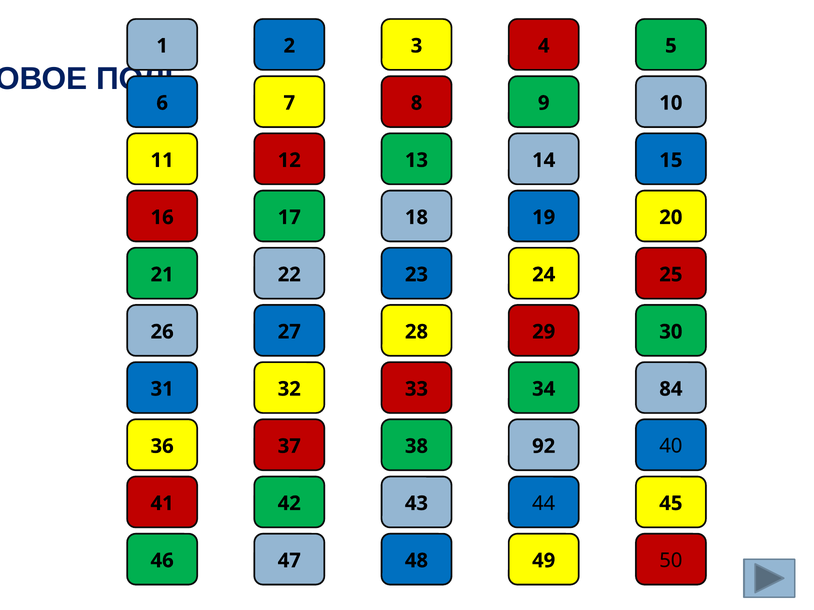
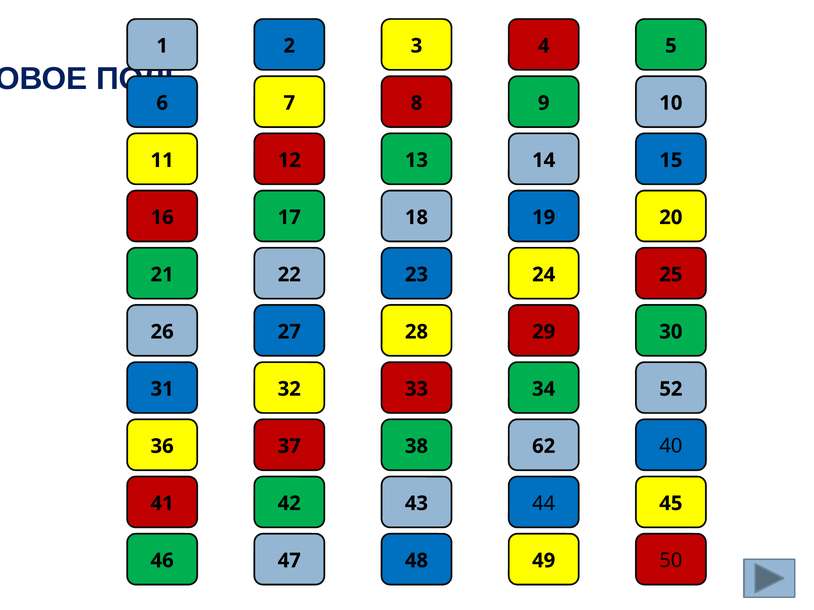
84: 84 -> 52
92: 92 -> 62
